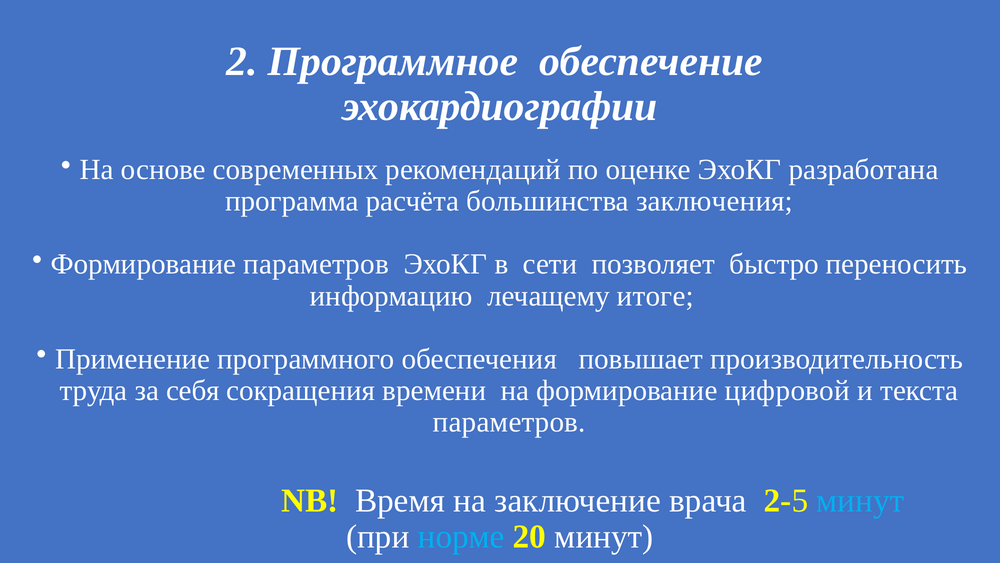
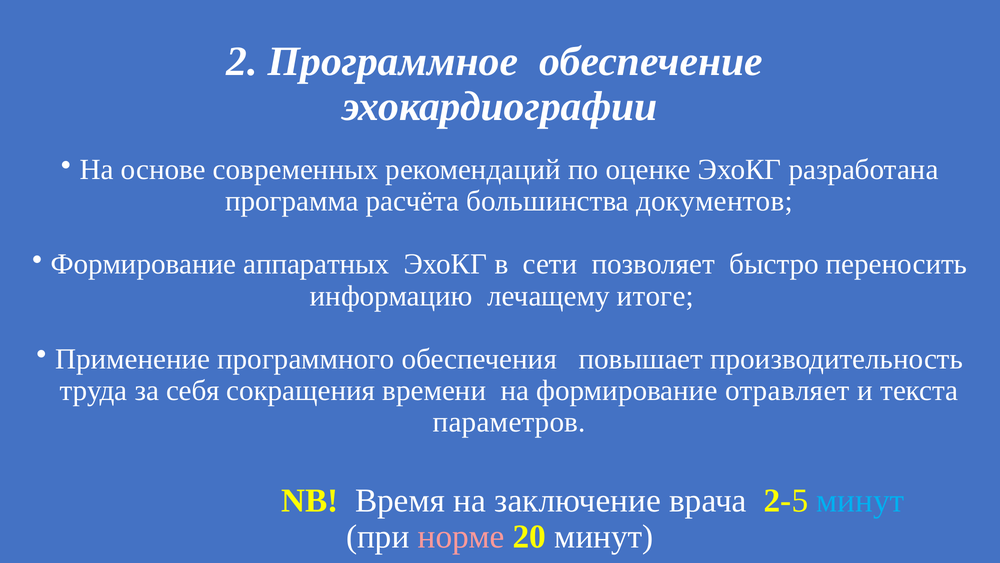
заключения: заключения -> документов
Формирование параметров: параметров -> аппаратных
цифровой: цифровой -> отравляет
норме colour: light blue -> pink
